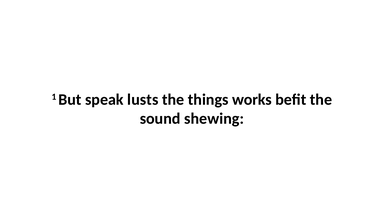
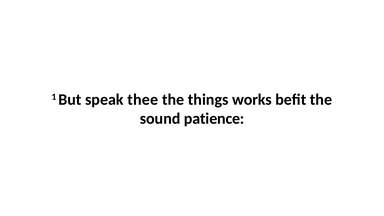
lusts: lusts -> thee
shewing: shewing -> patience
